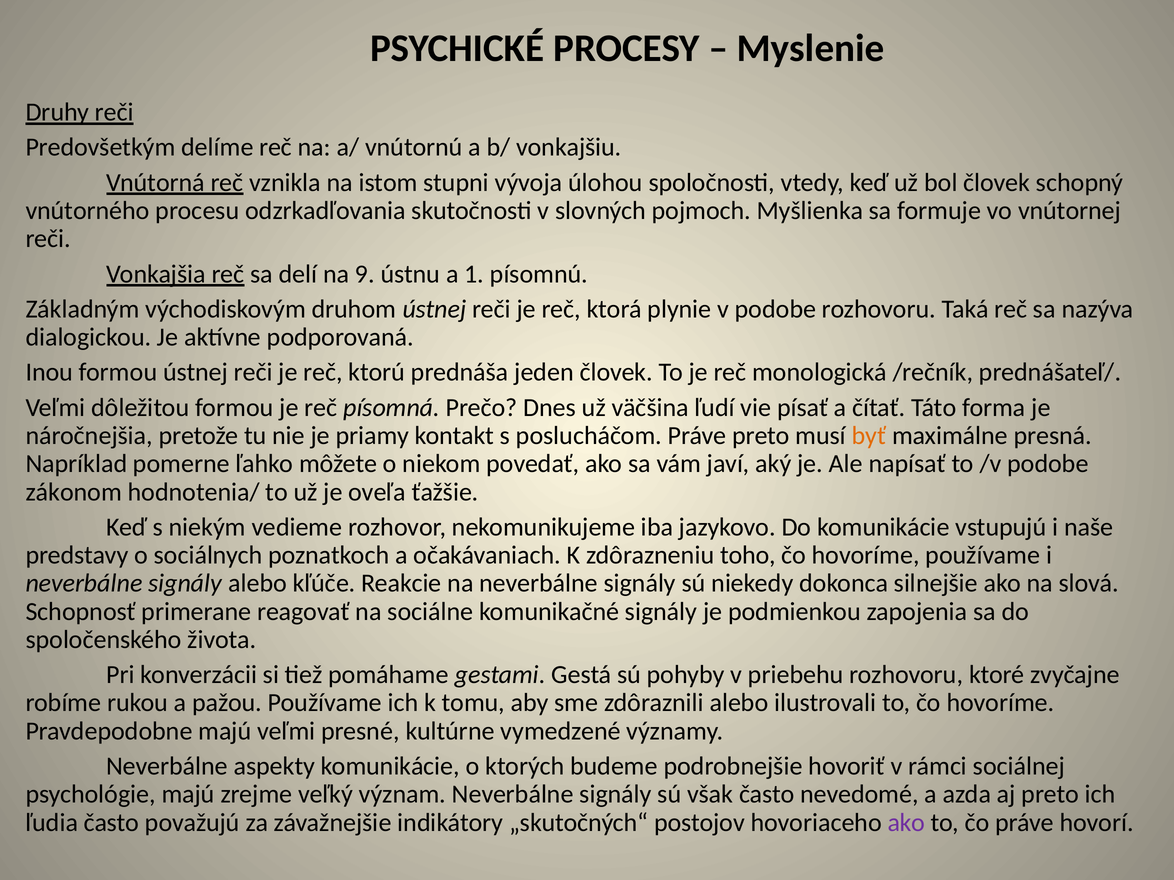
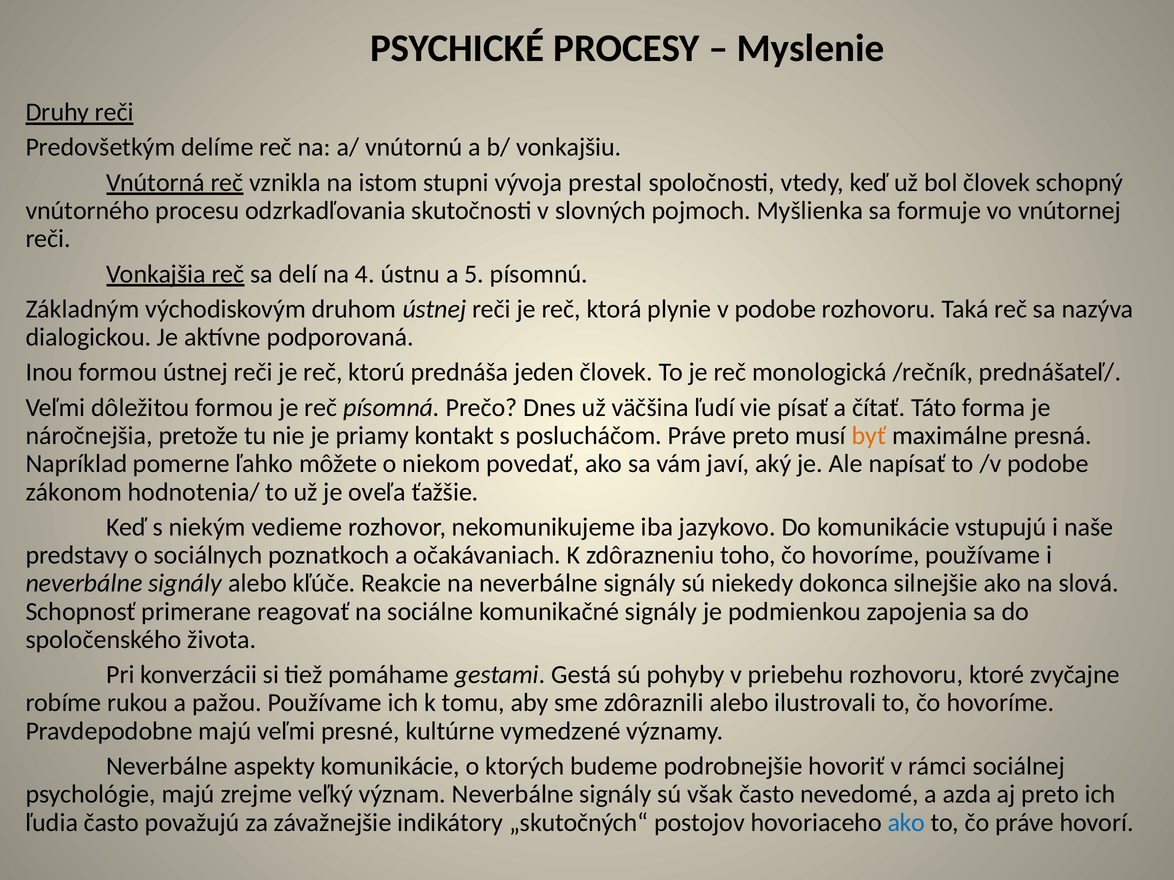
úlohou: úlohou -> prestal
9: 9 -> 4
1: 1 -> 5
ako at (906, 823) colour: purple -> blue
